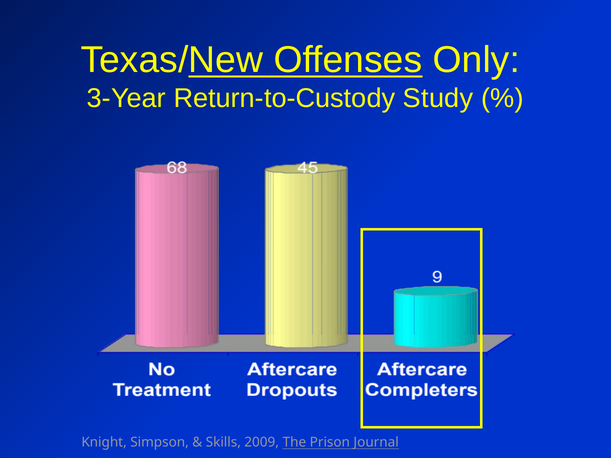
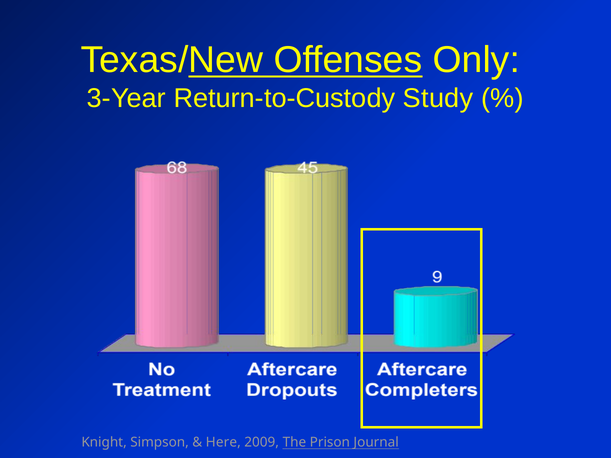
Skills: Skills -> Here
